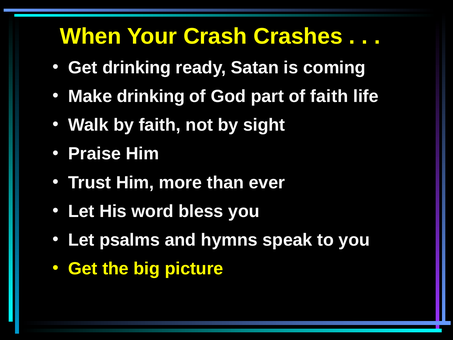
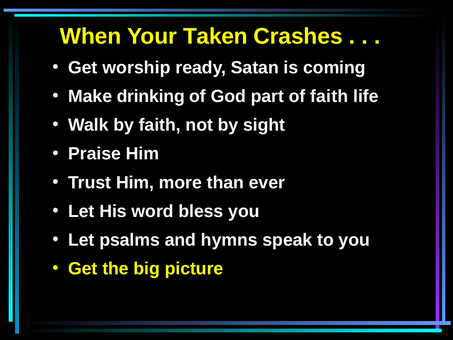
Crash: Crash -> Taken
Get drinking: drinking -> worship
